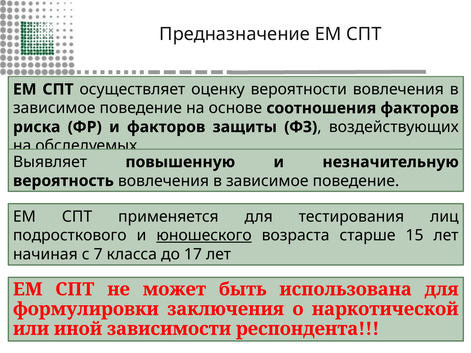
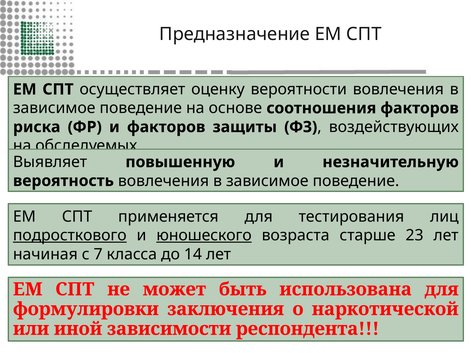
подросткового underline: none -> present
15: 15 -> 23
17: 17 -> 14
